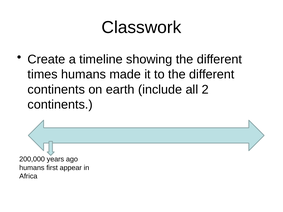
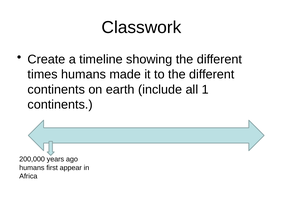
2: 2 -> 1
